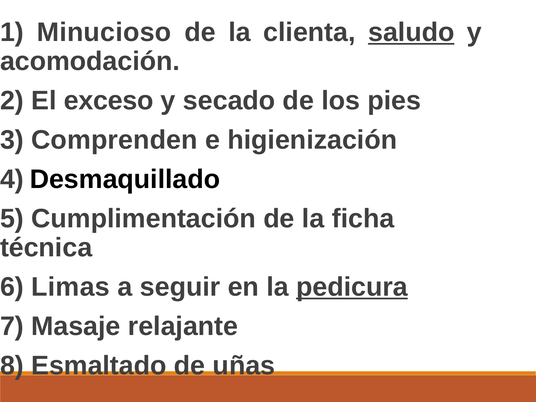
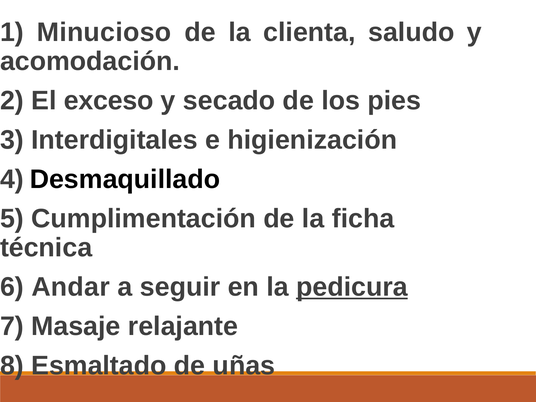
saludo underline: present -> none
Comprenden: Comprenden -> Interdigitales
Limas: Limas -> Andar
